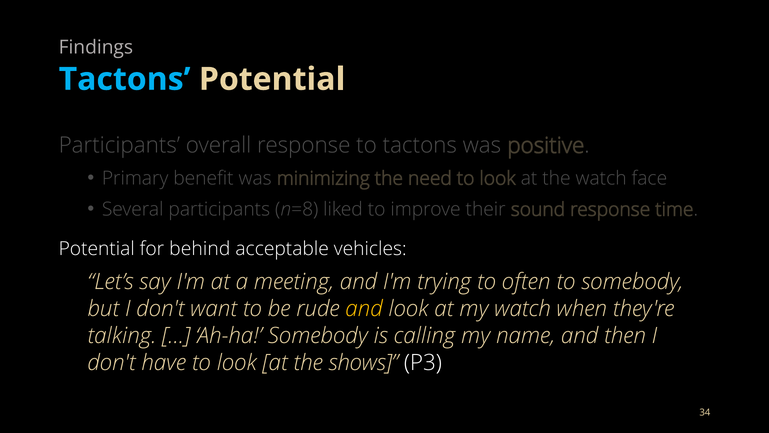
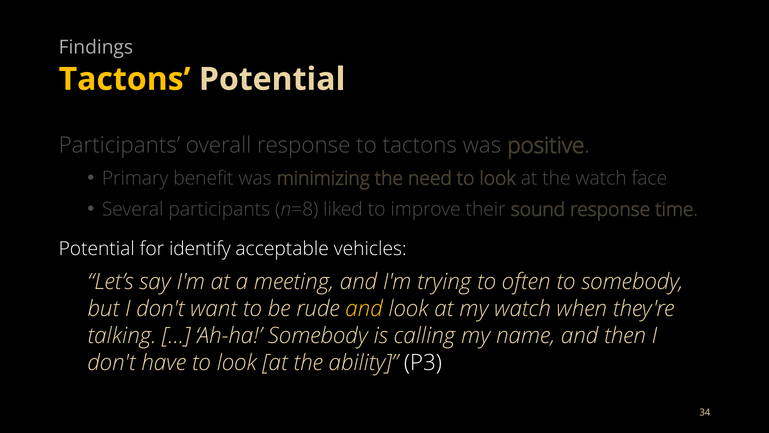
Tactons at (125, 79) colour: light blue -> yellow
behind: behind -> identify
shows: shows -> ability
